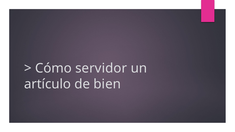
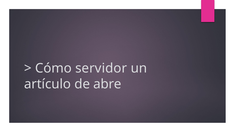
bien: bien -> abre
